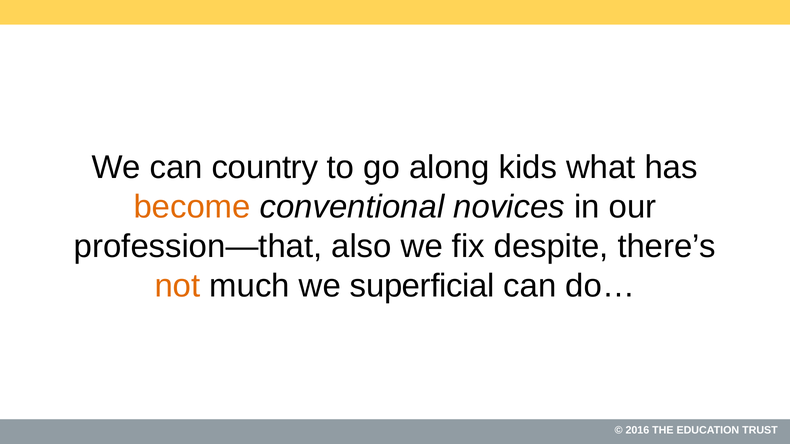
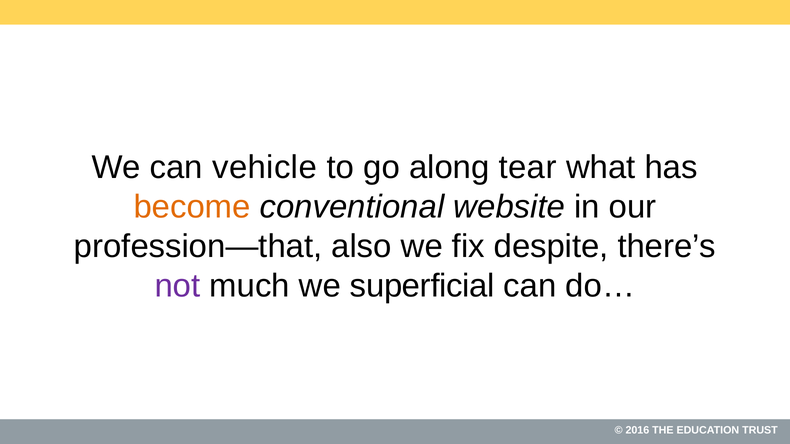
country: country -> vehicle
kids: kids -> tear
novices: novices -> website
not colour: orange -> purple
